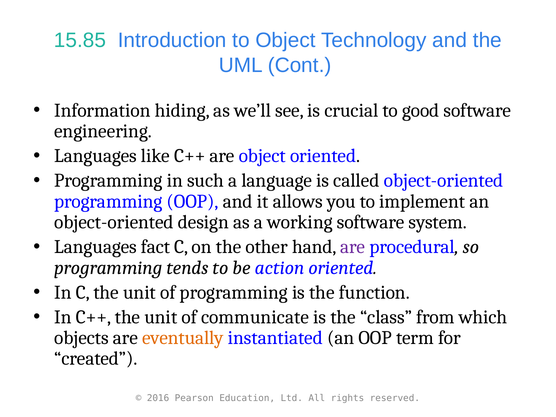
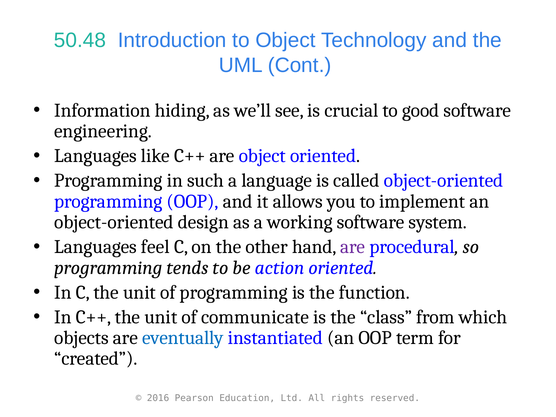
15.85: 15.85 -> 50.48
fact: fact -> feel
eventually colour: orange -> blue
